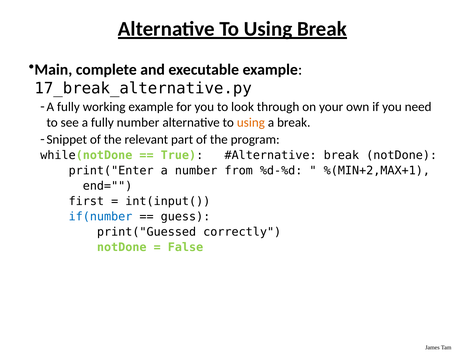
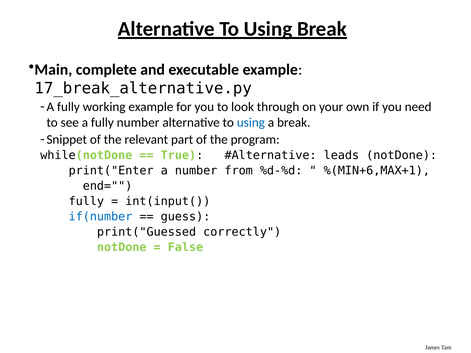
using at (251, 123) colour: orange -> blue
break at (341, 156): break -> leads
%(MIN+2,MAX+1: %(MIN+2,MAX+1 -> %(MIN+6,MAX+1
first at (86, 201): first -> fully
